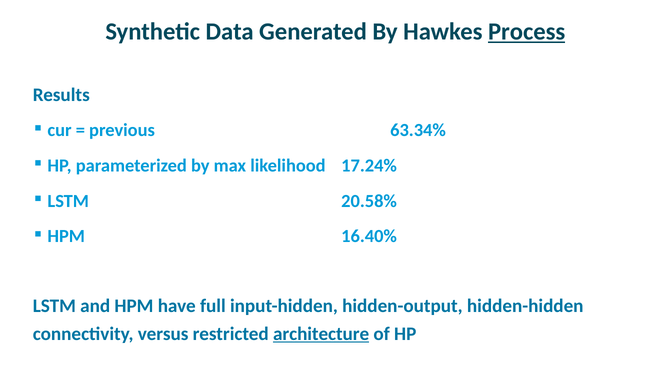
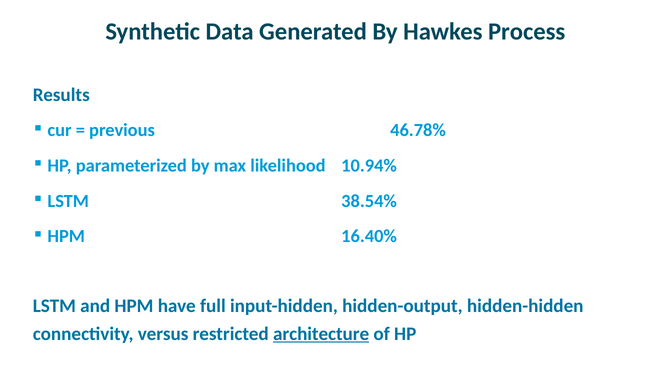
Process underline: present -> none
63.34%: 63.34% -> 46.78%
17.24%: 17.24% -> 10.94%
20.58%: 20.58% -> 38.54%
